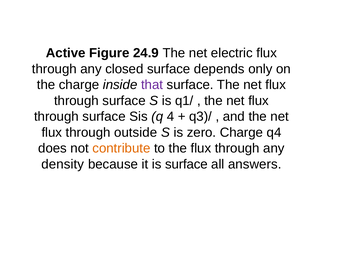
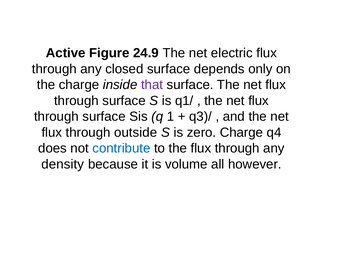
4: 4 -> 1
contribute colour: orange -> blue
is surface: surface -> volume
answers: answers -> however
